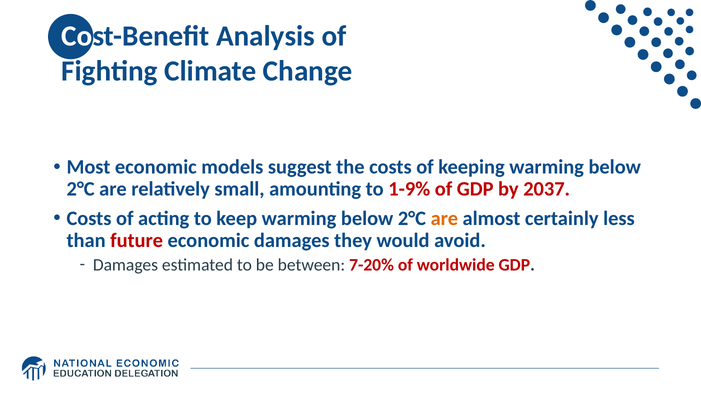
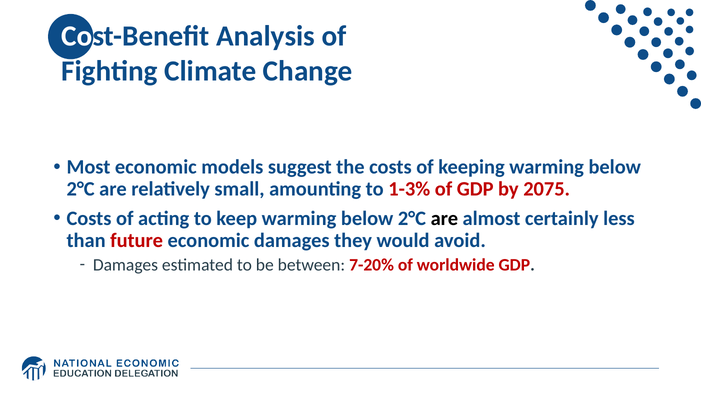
1-9%: 1-9% -> 1-3%
2037: 2037 -> 2075
are at (444, 219) colour: orange -> black
